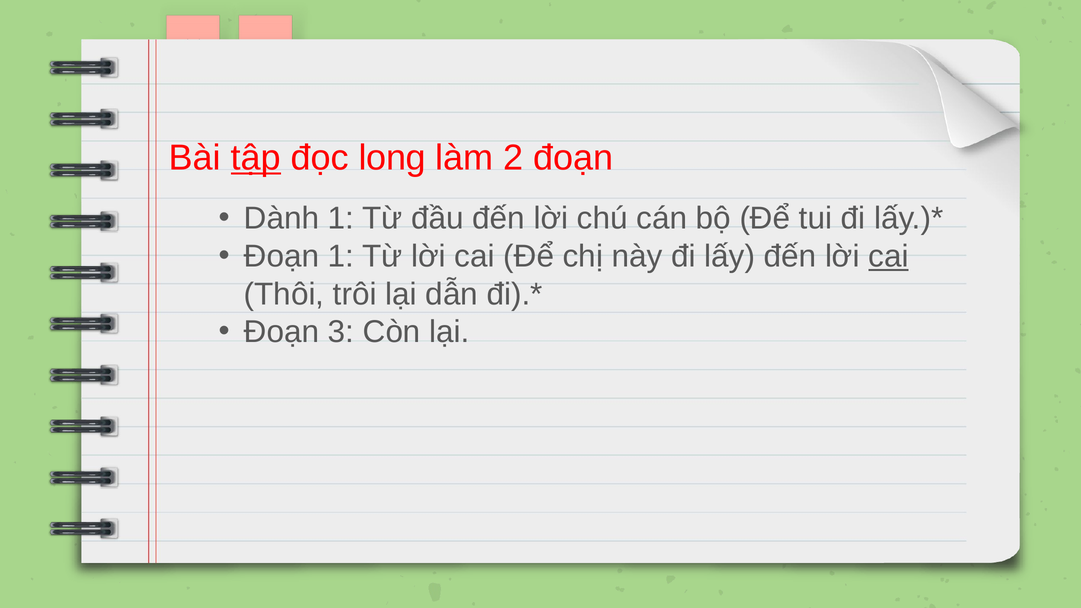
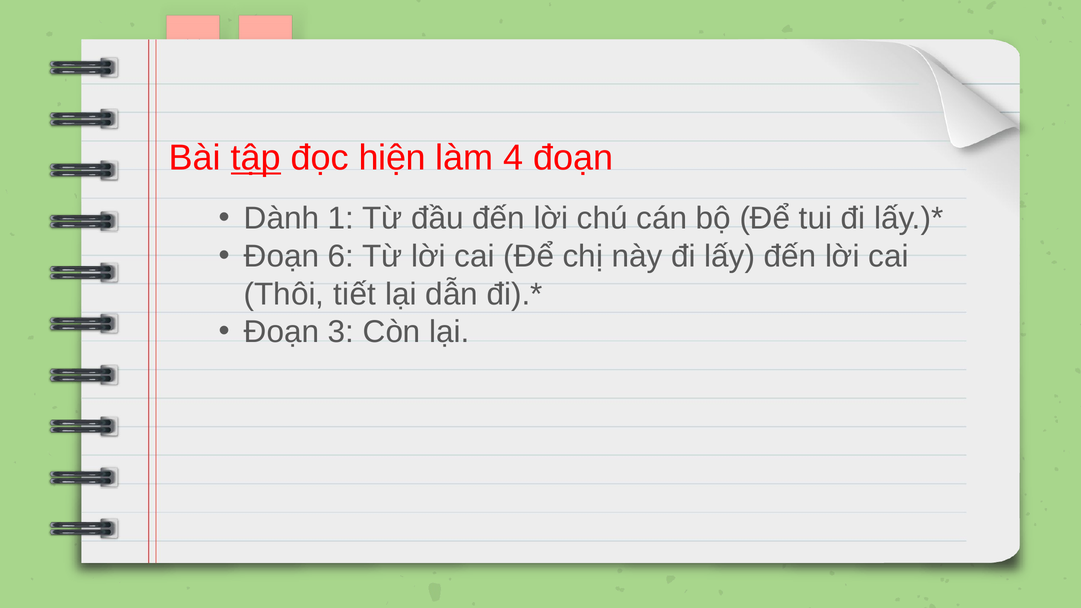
long: long -> hiện
2: 2 -> 4
Đoạn 1: 1 -> 6
cai at (888, 256) underline: present -> none
trôi: trôi -> tiết
